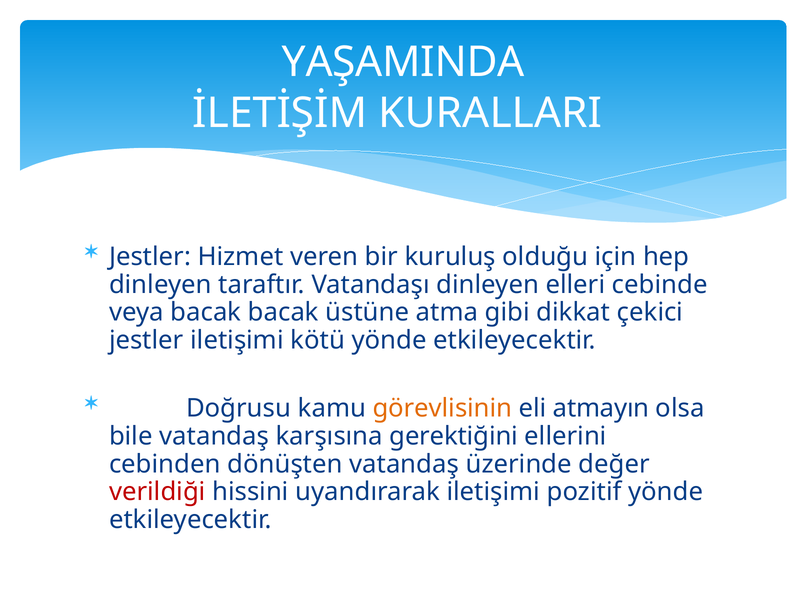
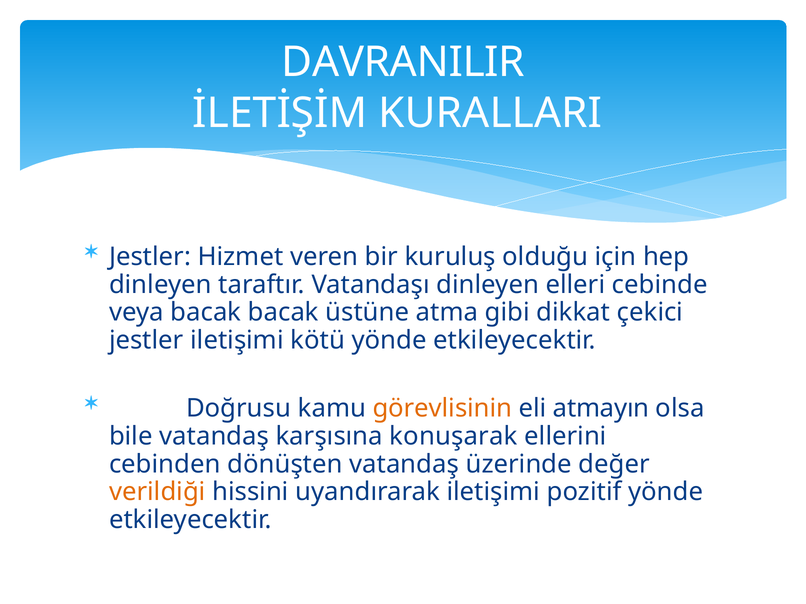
YAŞAMINDA: YAŞAMINDA -> DAVRANILIR
gerektiğini: gerektiğini -> konuşarak
verildiği colour: red -> orange
